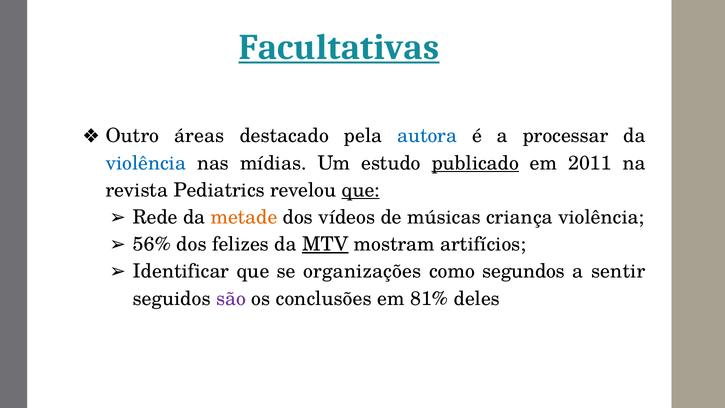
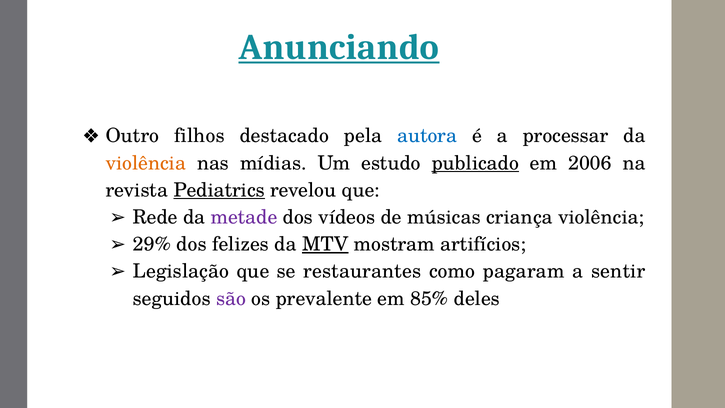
Facultativas: Facultativas -> Anunciando
áreas: áreas -> filhos
violência at (146, 163) colour: blue -> orange
2011: 2011 -> 2006
Pediatrics underline: none -> present
que at (361, 190) underline: present -> none
metade colour: orange -> purple
56%: 56% -> 29%
Identificar: Identificar -> Legislação
organizações: organizações -> restaurantes
segundos: segundos -> pagaram
conclusões: conclusões -> prevalente
81%: 81% -> 85%
